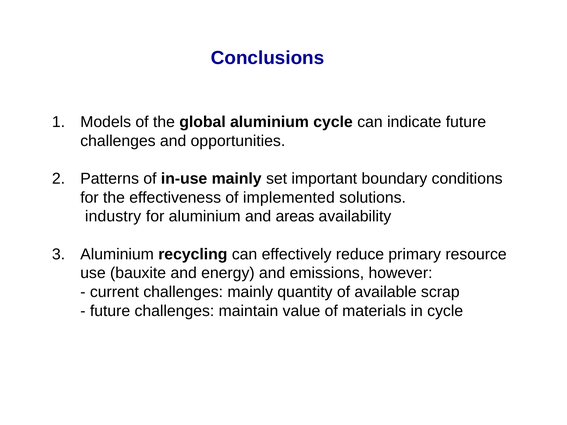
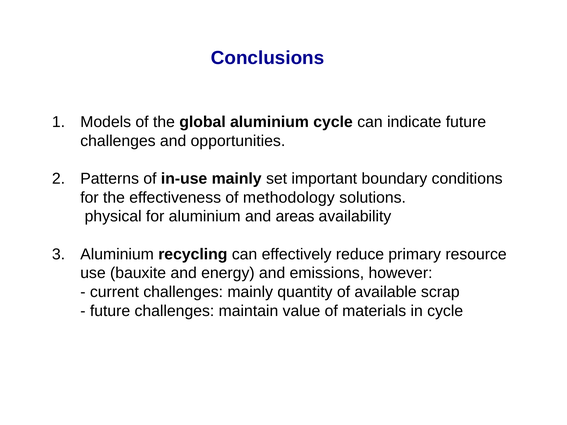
implemented: implemented -> methodology
industry: industry -> physical
